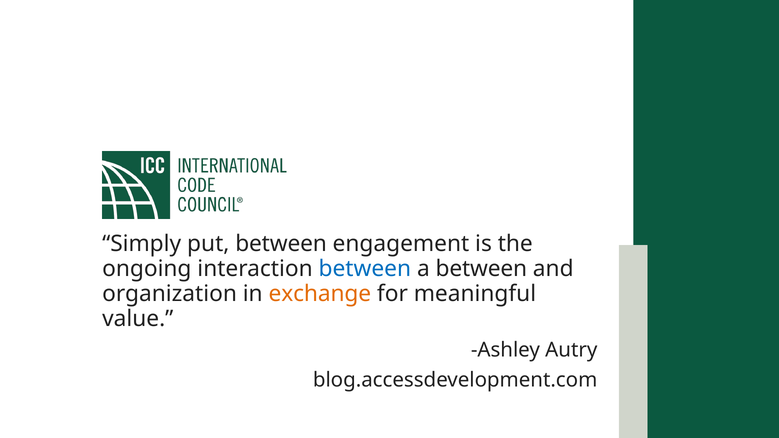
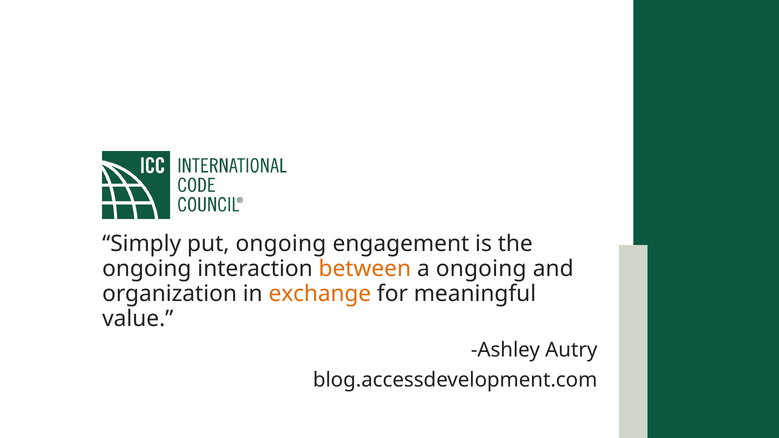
put between: between -> ongoing
between at (365, 269) colour: blue -> orange
a between: between -> ongoing
